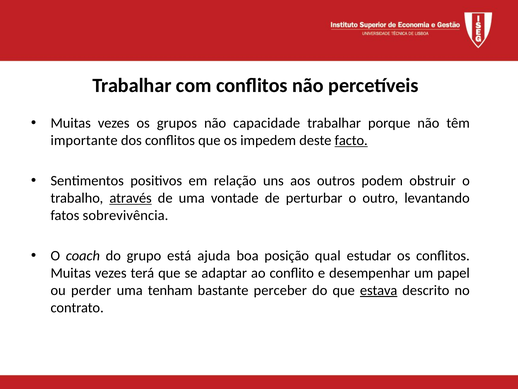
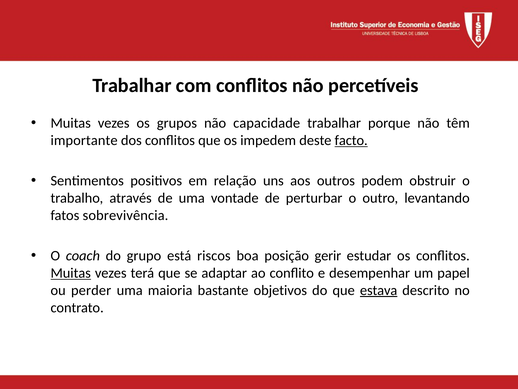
através underline: present -> none
ajuda: ajuda -> riscos
qual: qual -> gerir
Muitas at (71, 273) underline: none -> present
tenham: tenham -> maioria
perceber: perceber -> objetivos
